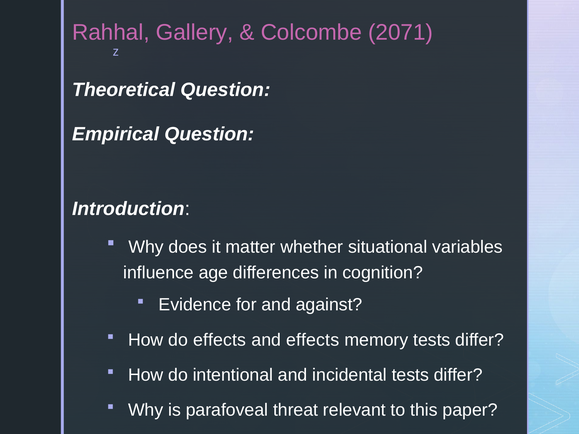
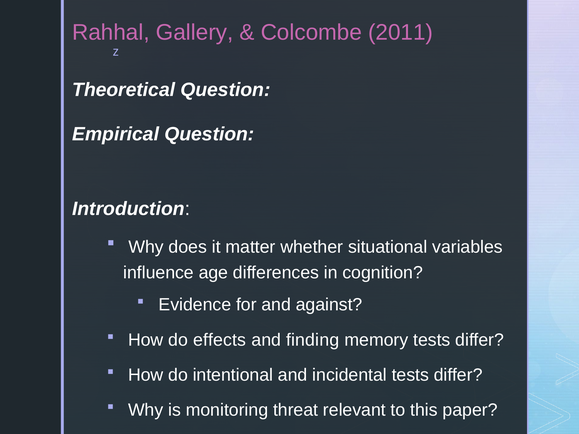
2071: 2071 -> 2011
and effects: effects -> finding
parafoveal: parafoveal -> monitoring
